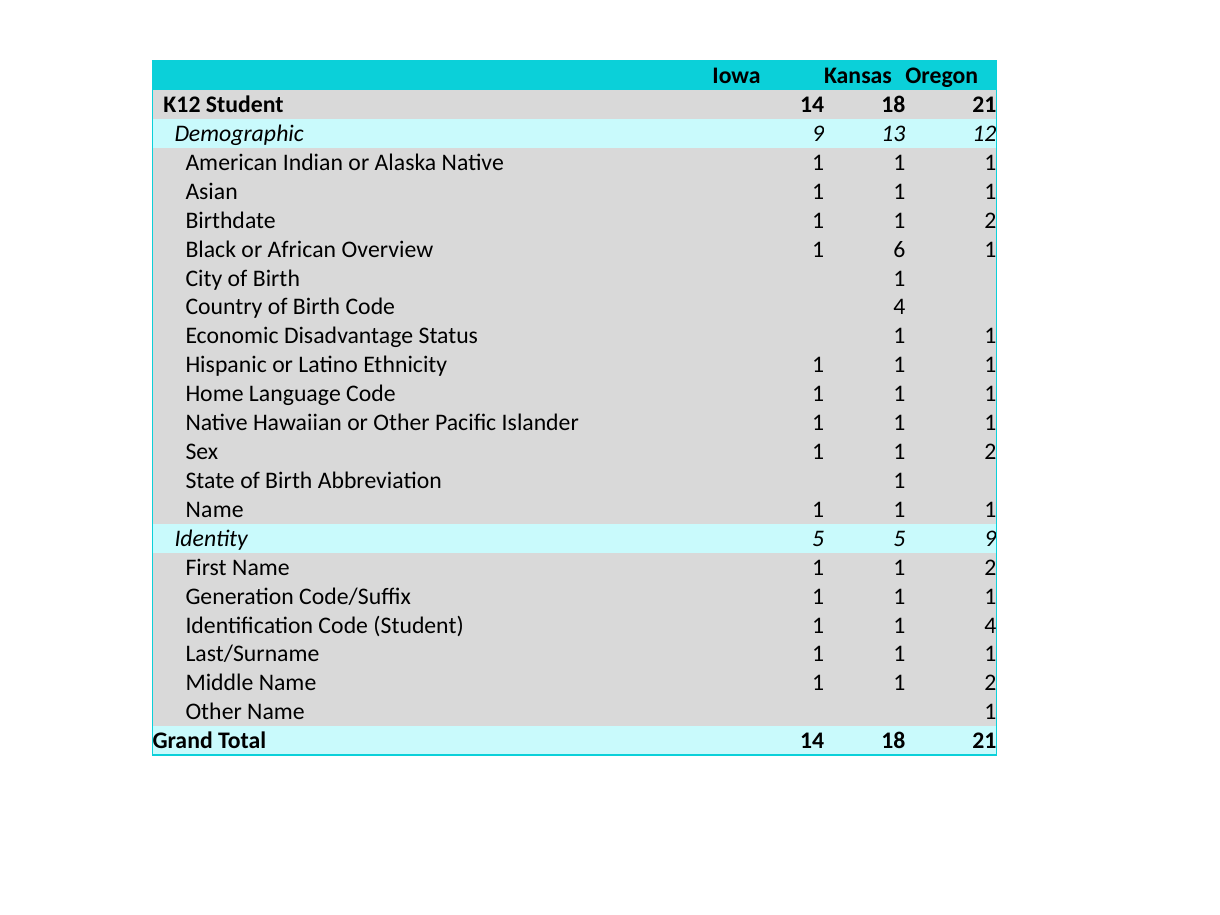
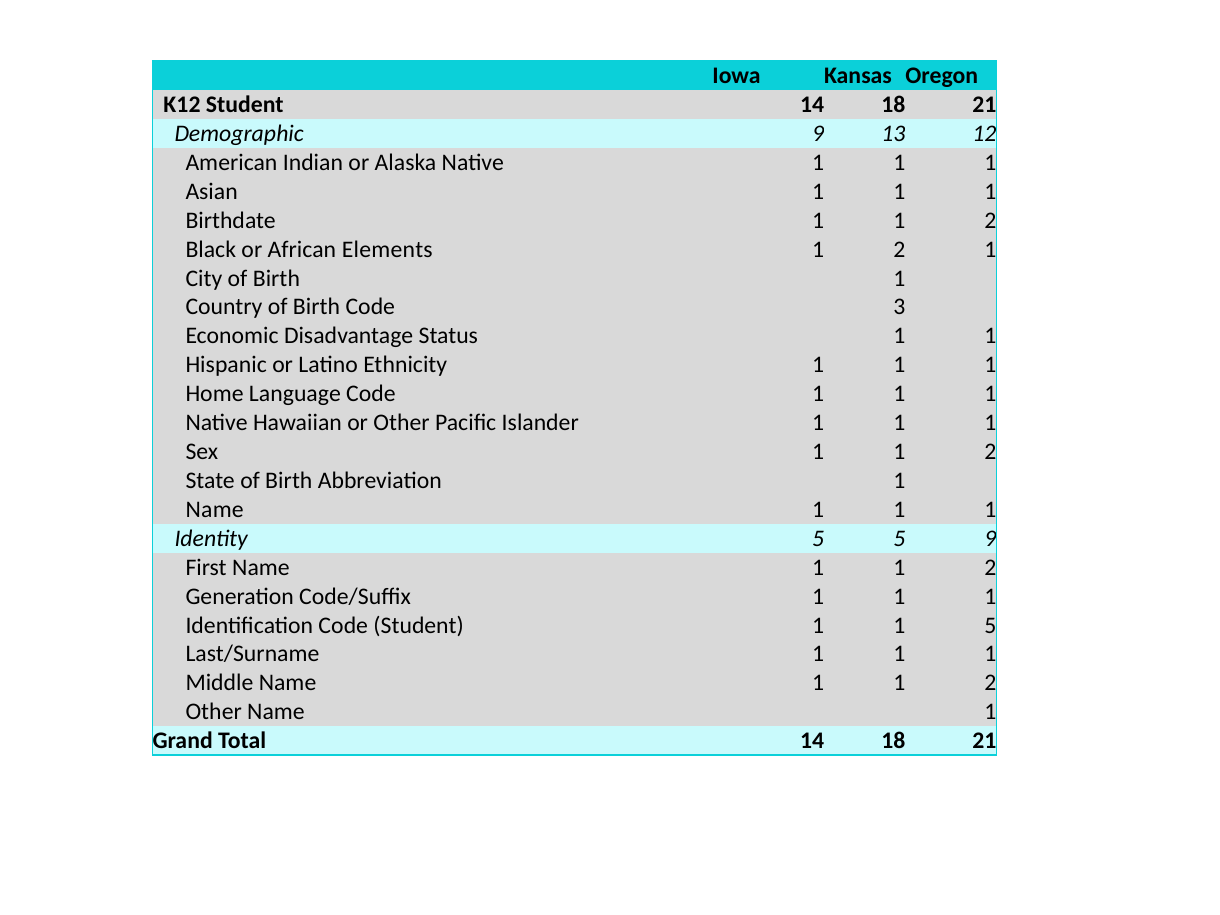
Overview: Overview -> Elements
6 at (899, 249): 6 -> 2
Code 4: 4 -> 3
1 4: 4 -> 5
